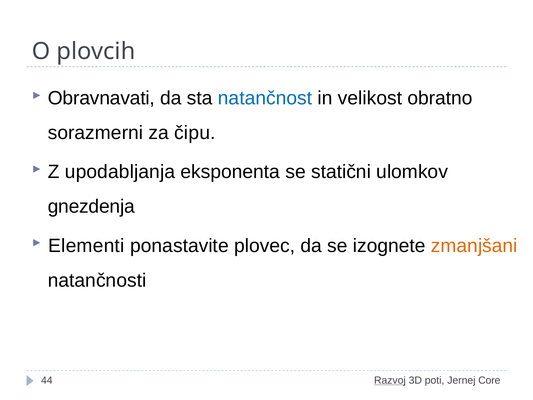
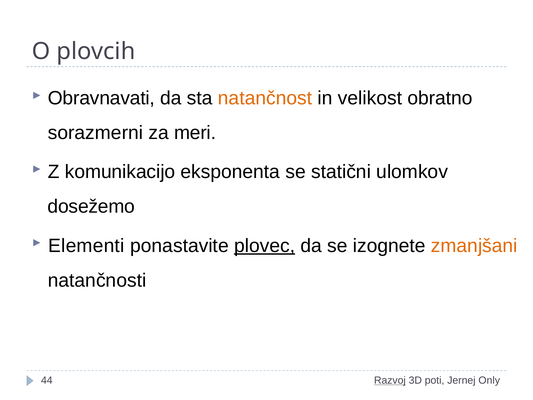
natančnost colour: blue -> orange
čipu: čipu -> meri
upodabljanja: upodabljanja -> komunikacijo
gnezdenja: gnezdenja -> dosežemo
plovec underline: none -> present
Core: Core -> Only
